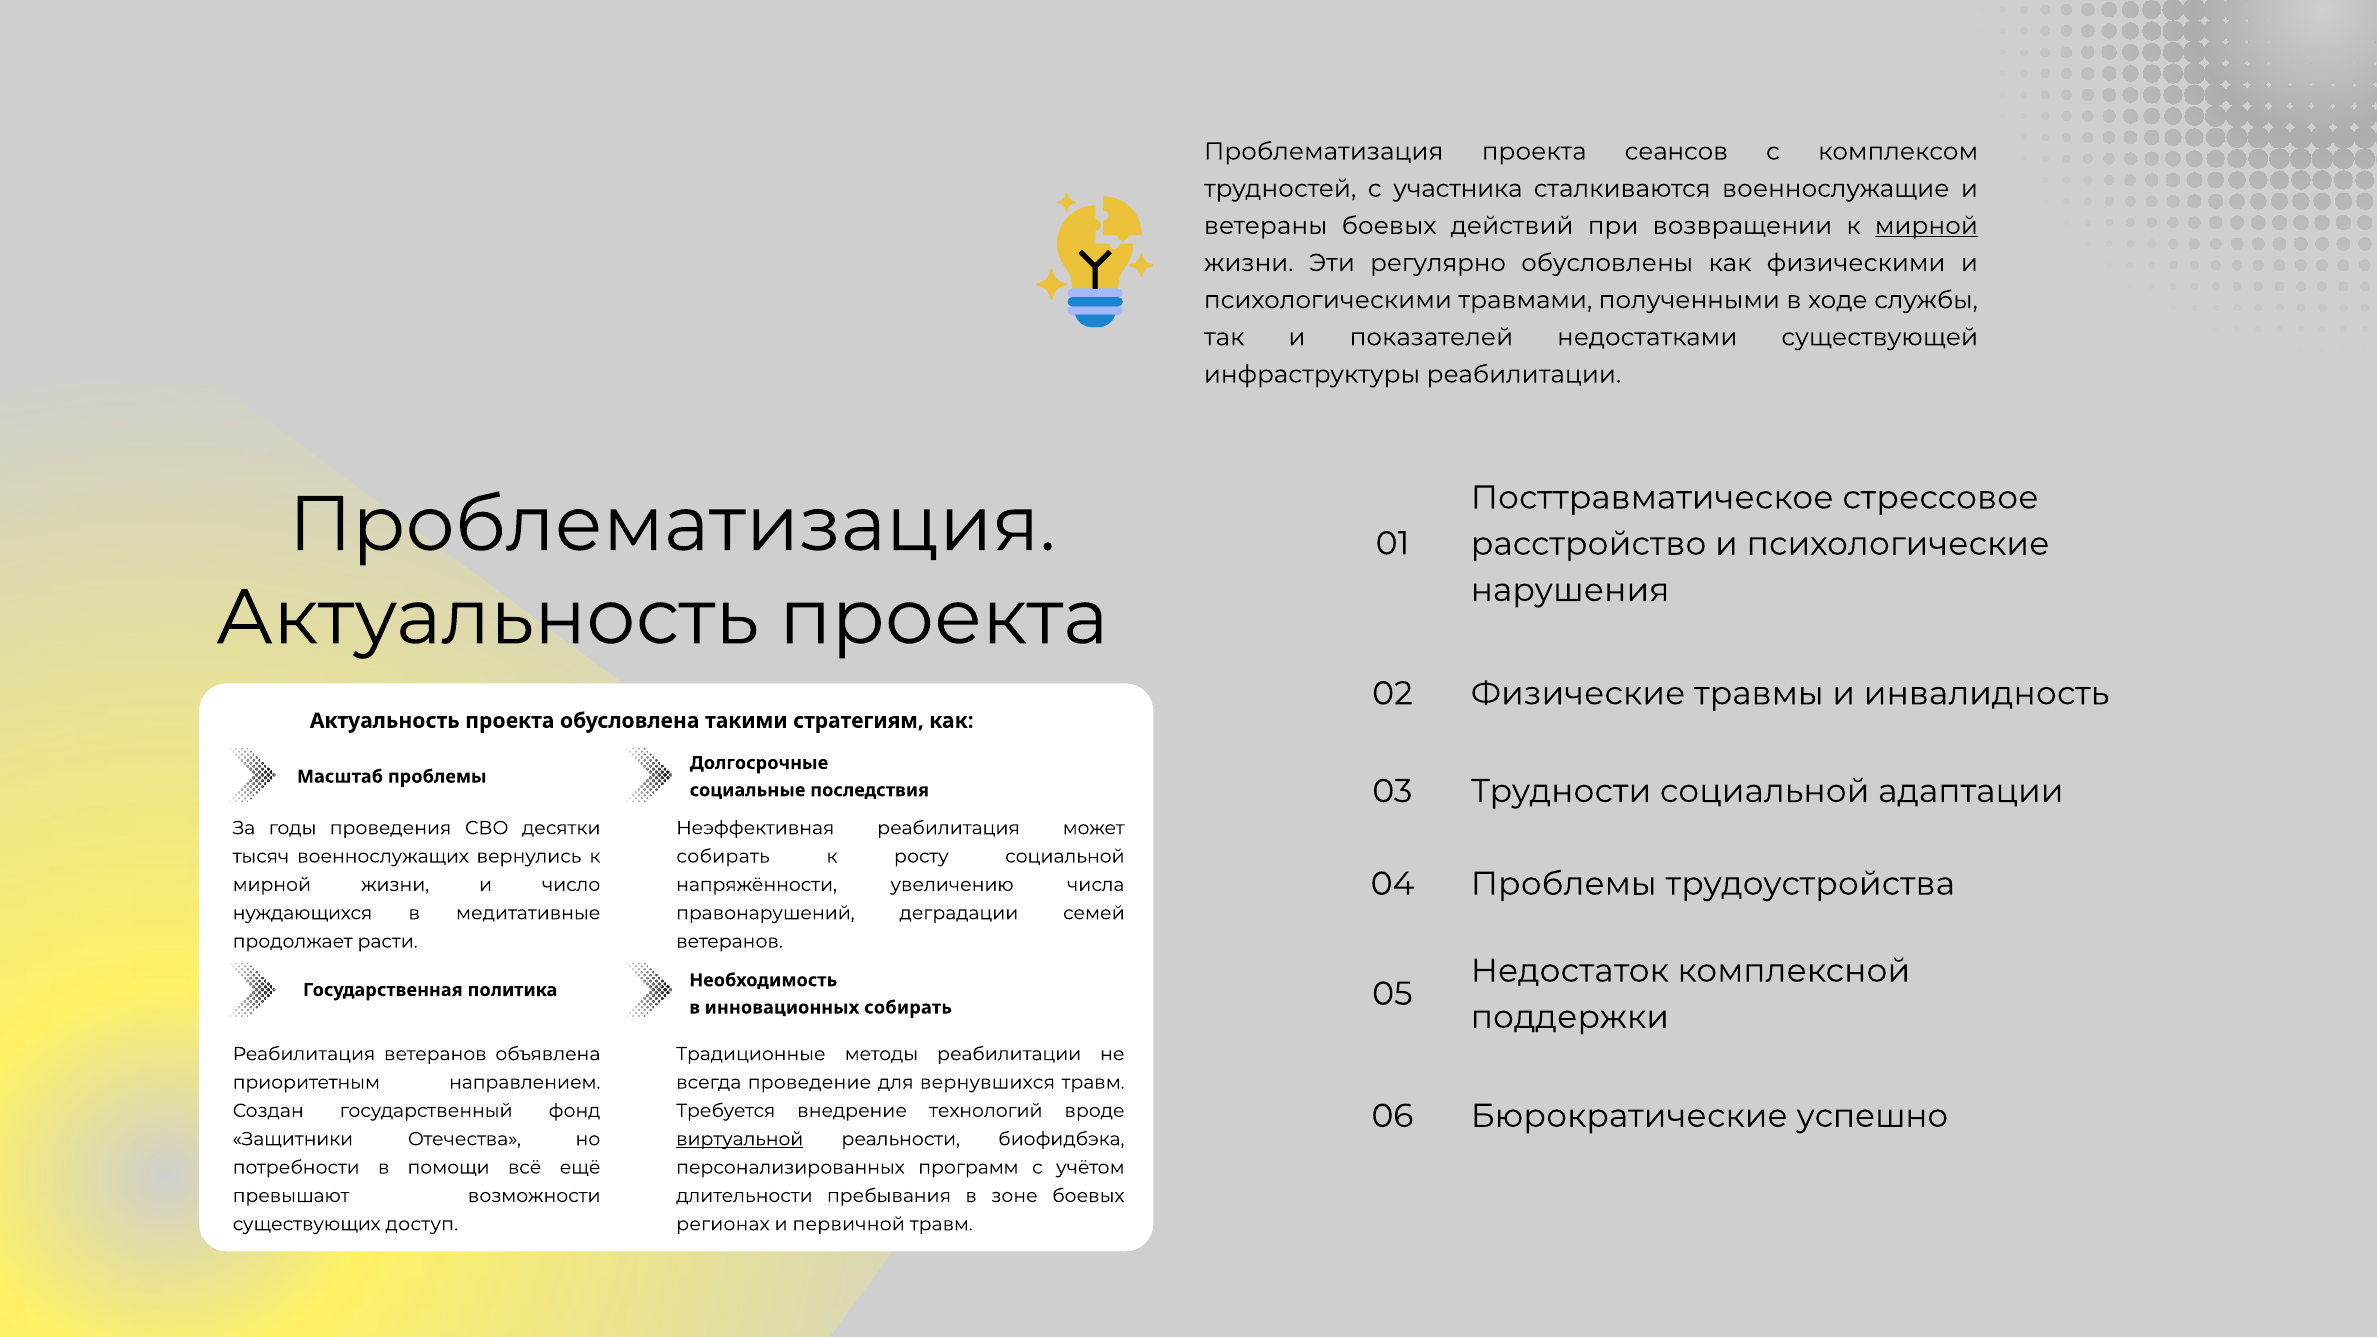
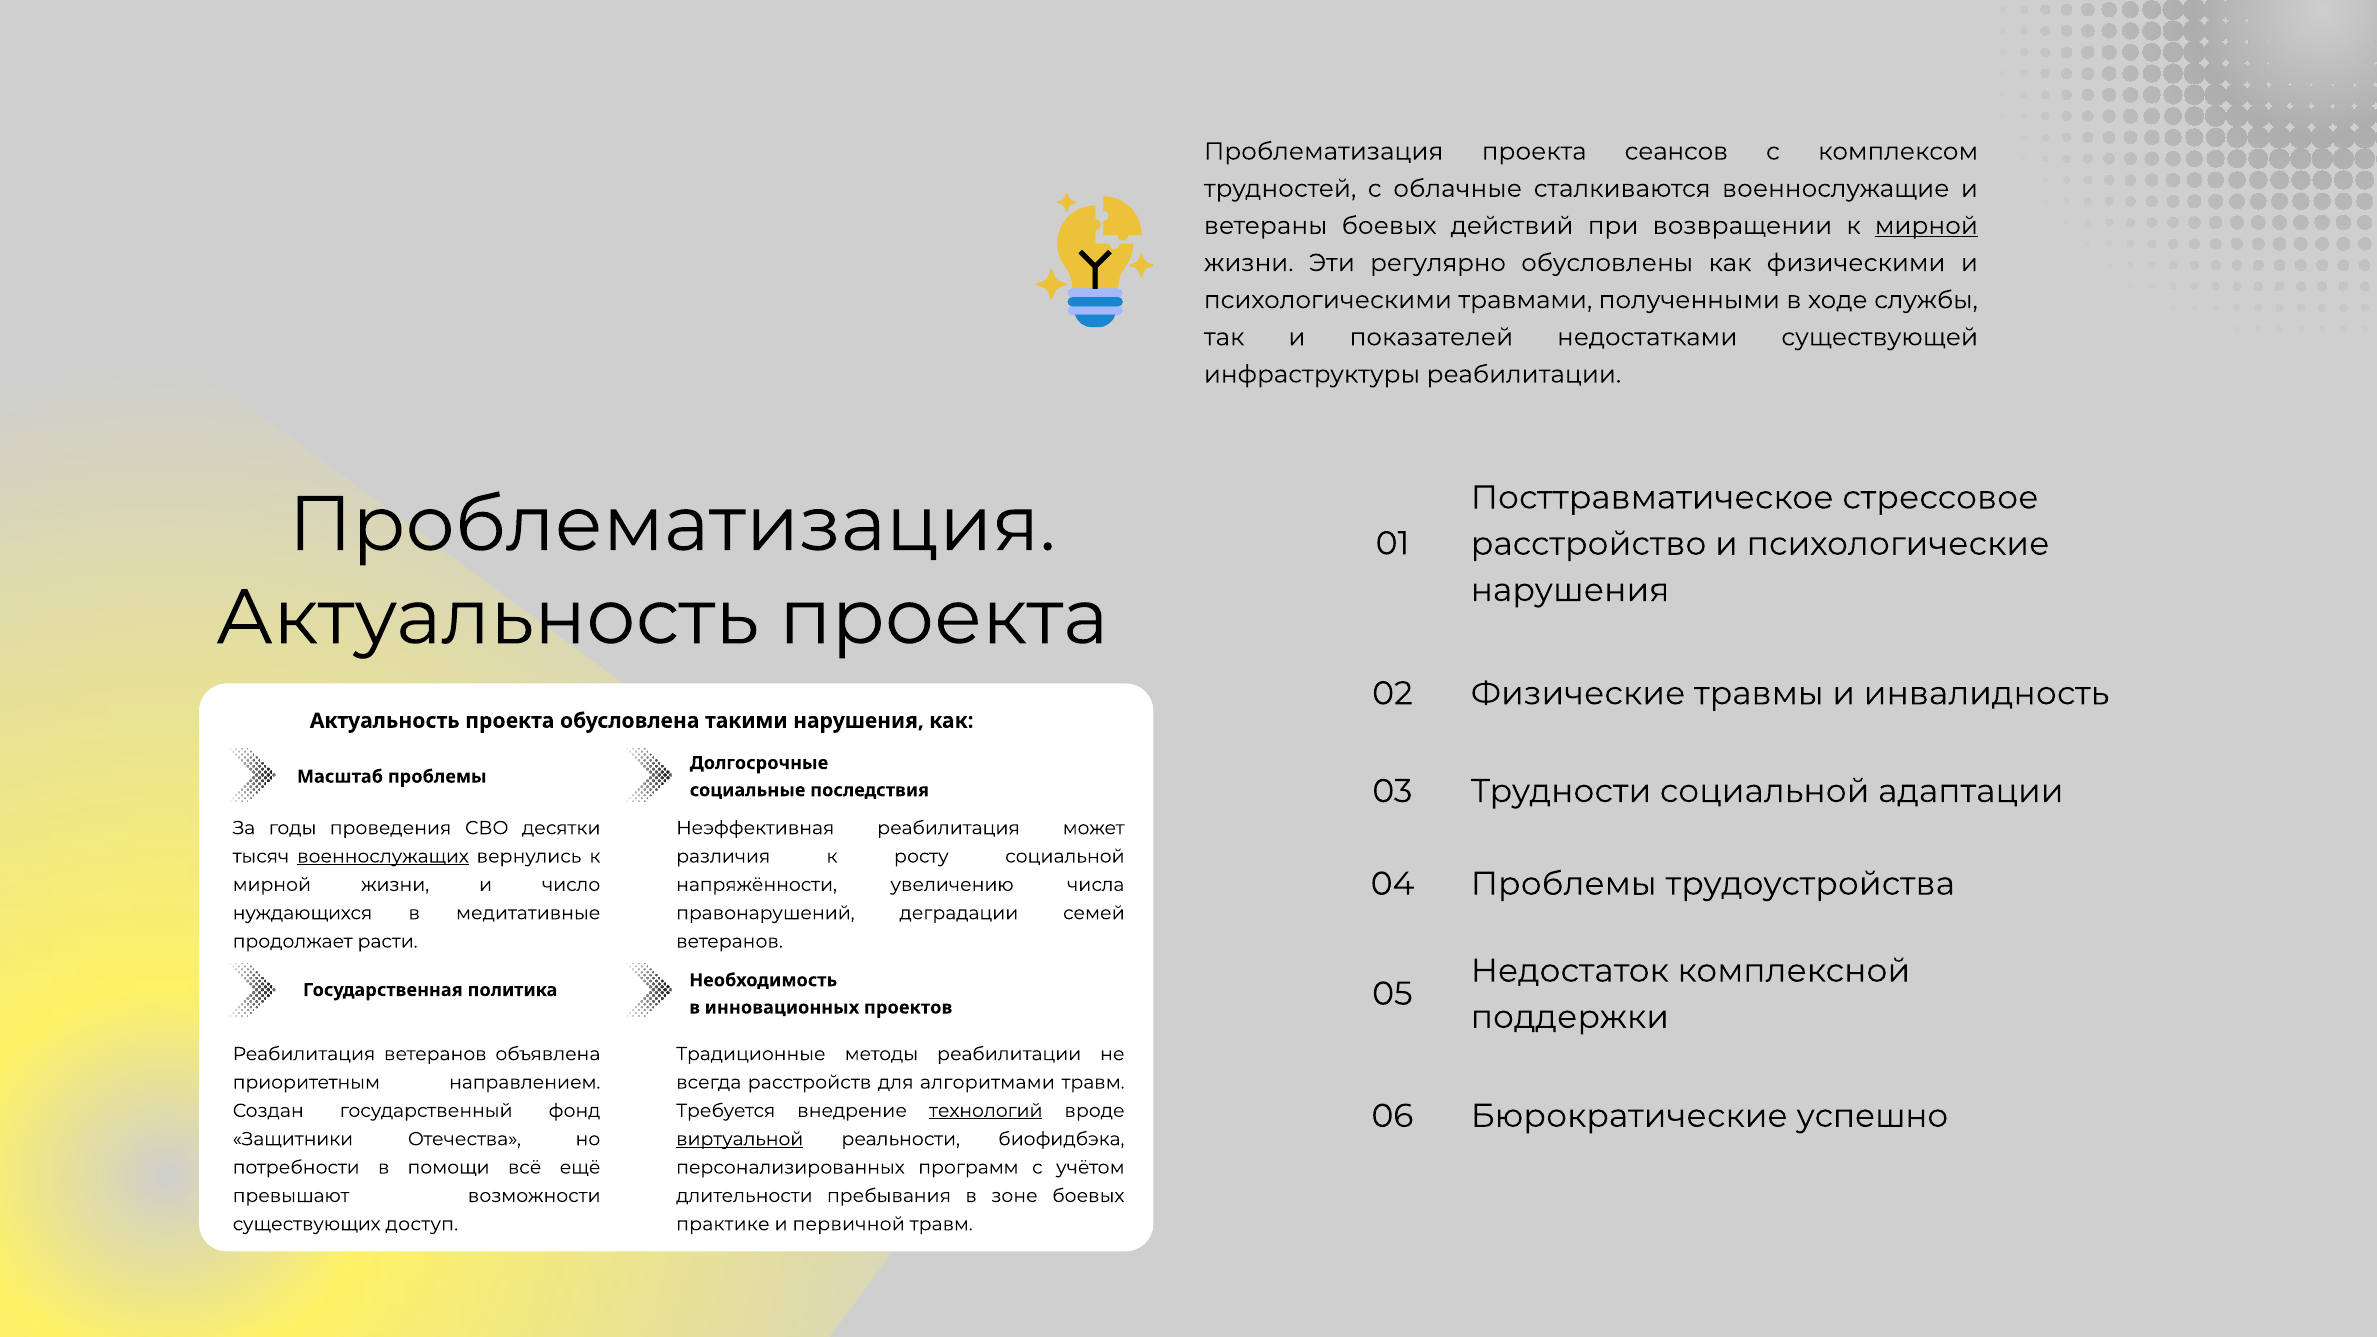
участника: участника -> облачные
такими стратегиям: стратегиям -> нарушения
военнослужащих underline: none -> present
собирать at (723, 856): собирать -> различия
инновационных собирать: собирать -> проектов
проведение: проведение -> расстройств
вернувшихся: вернувшихся -> алгоритмами
технологий underline: none -> present
регионах: регионах -> практике
